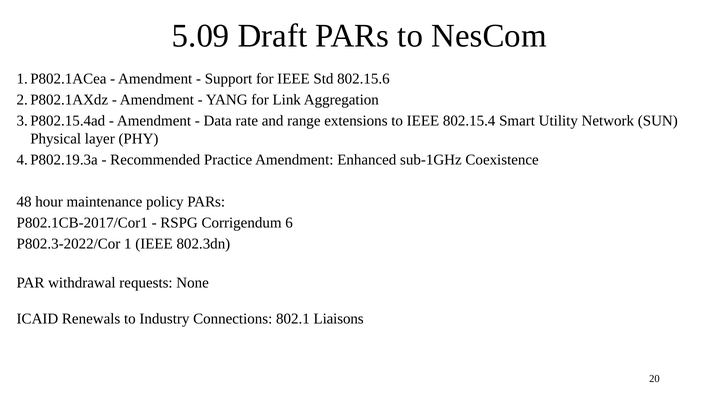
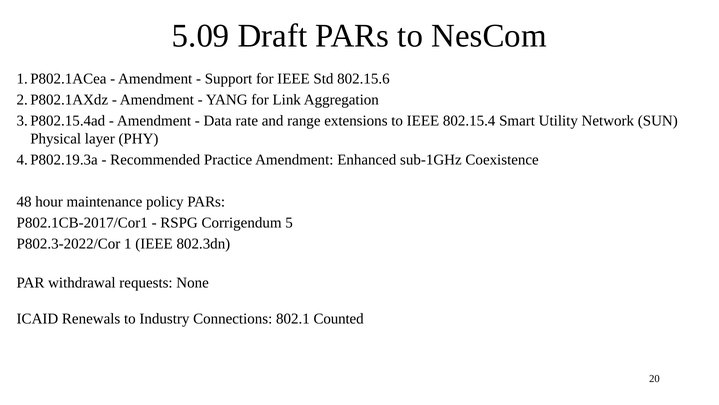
6: 6 -> 5
Liaisons: Liaisons -> Counted
